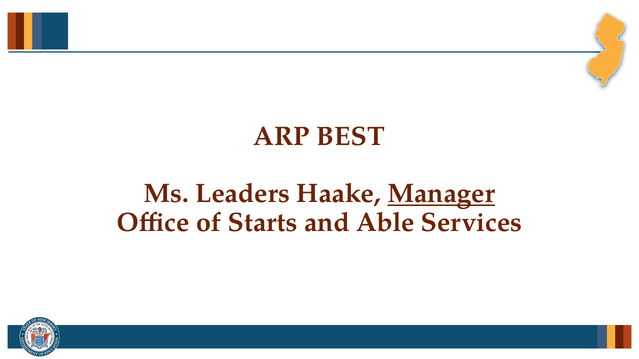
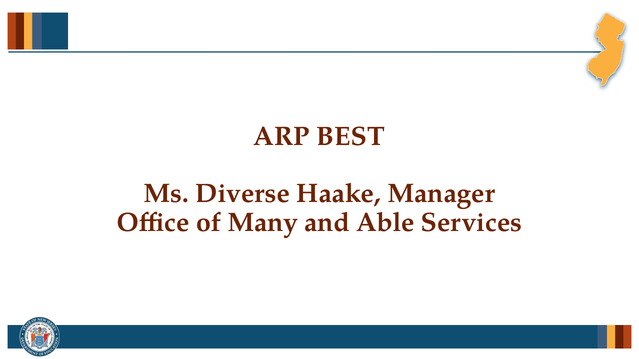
Leaders: Leaders -> Diverse
Manager underline: present -> none
Starts: Starts -> Many
